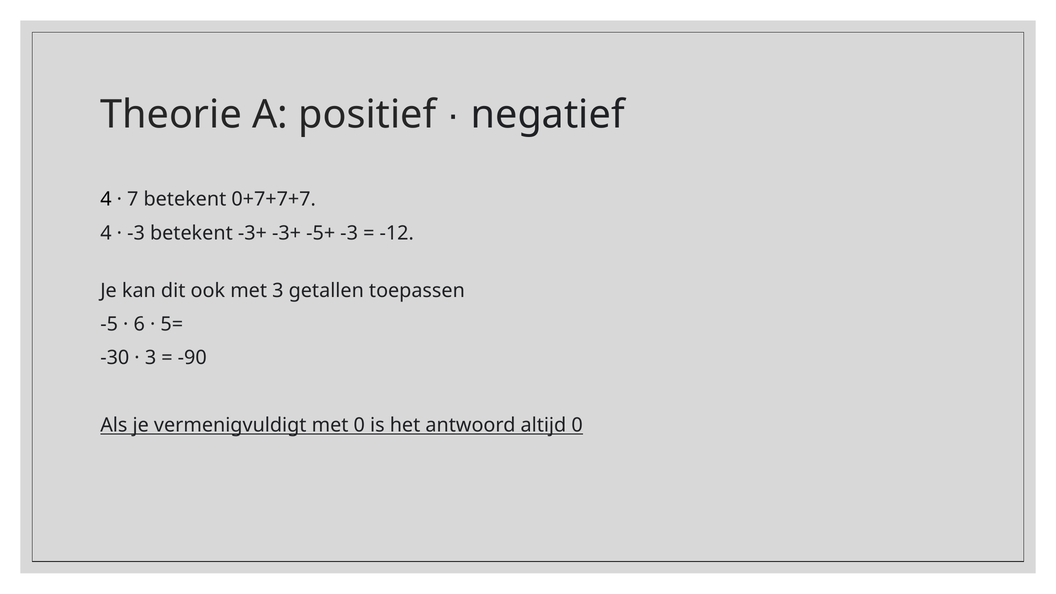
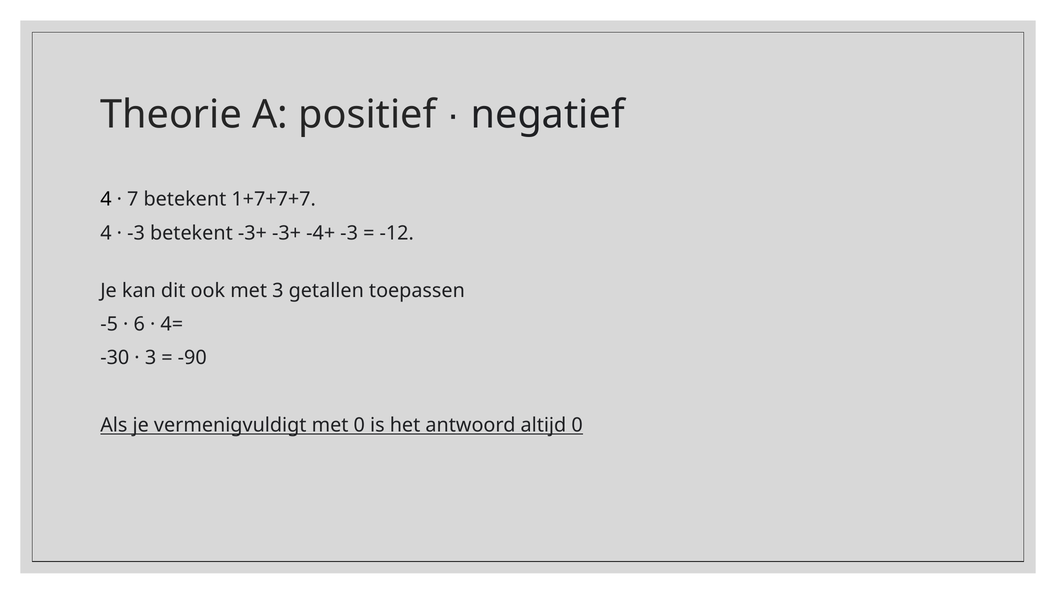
0+7+7+7: 0+7+7+7 -> 1+7+7+7
-5+: -5+ -> -4+
5=: 5= -> 4=
